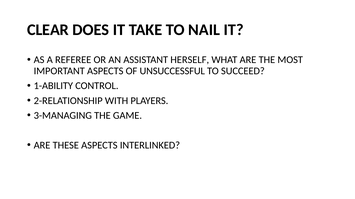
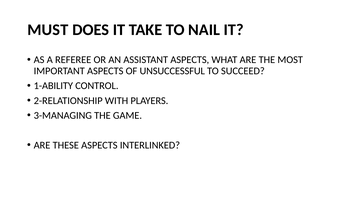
CLEAR: CLEAR -> MUST
ASSISTANT HERSELF: HERSELF -> ASPECTS
